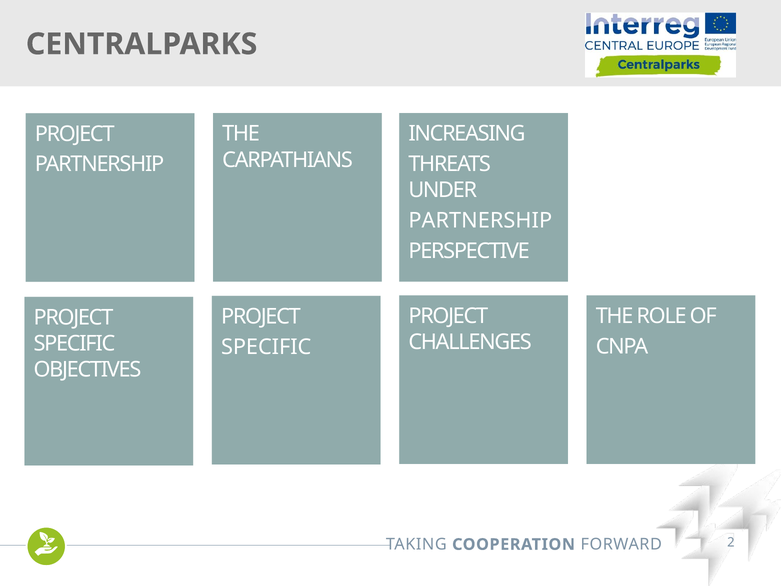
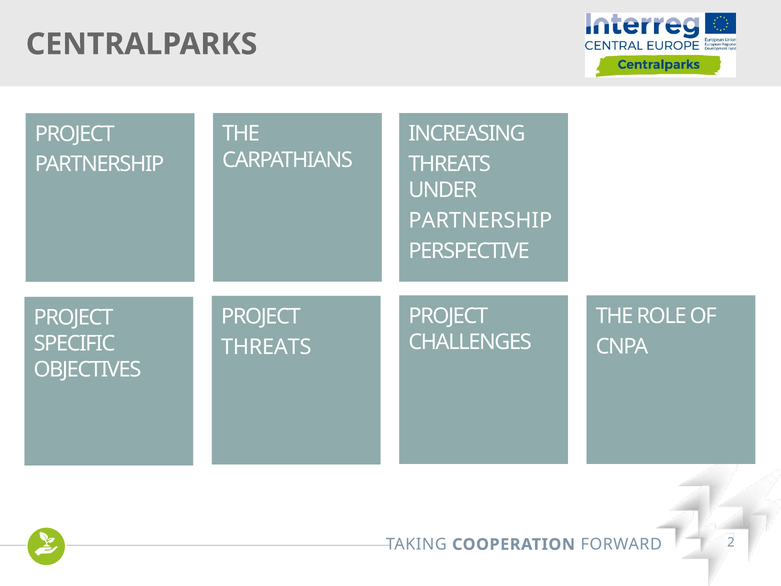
SPECIFIC at (266, 347): SPECIFIC -> THREATS
